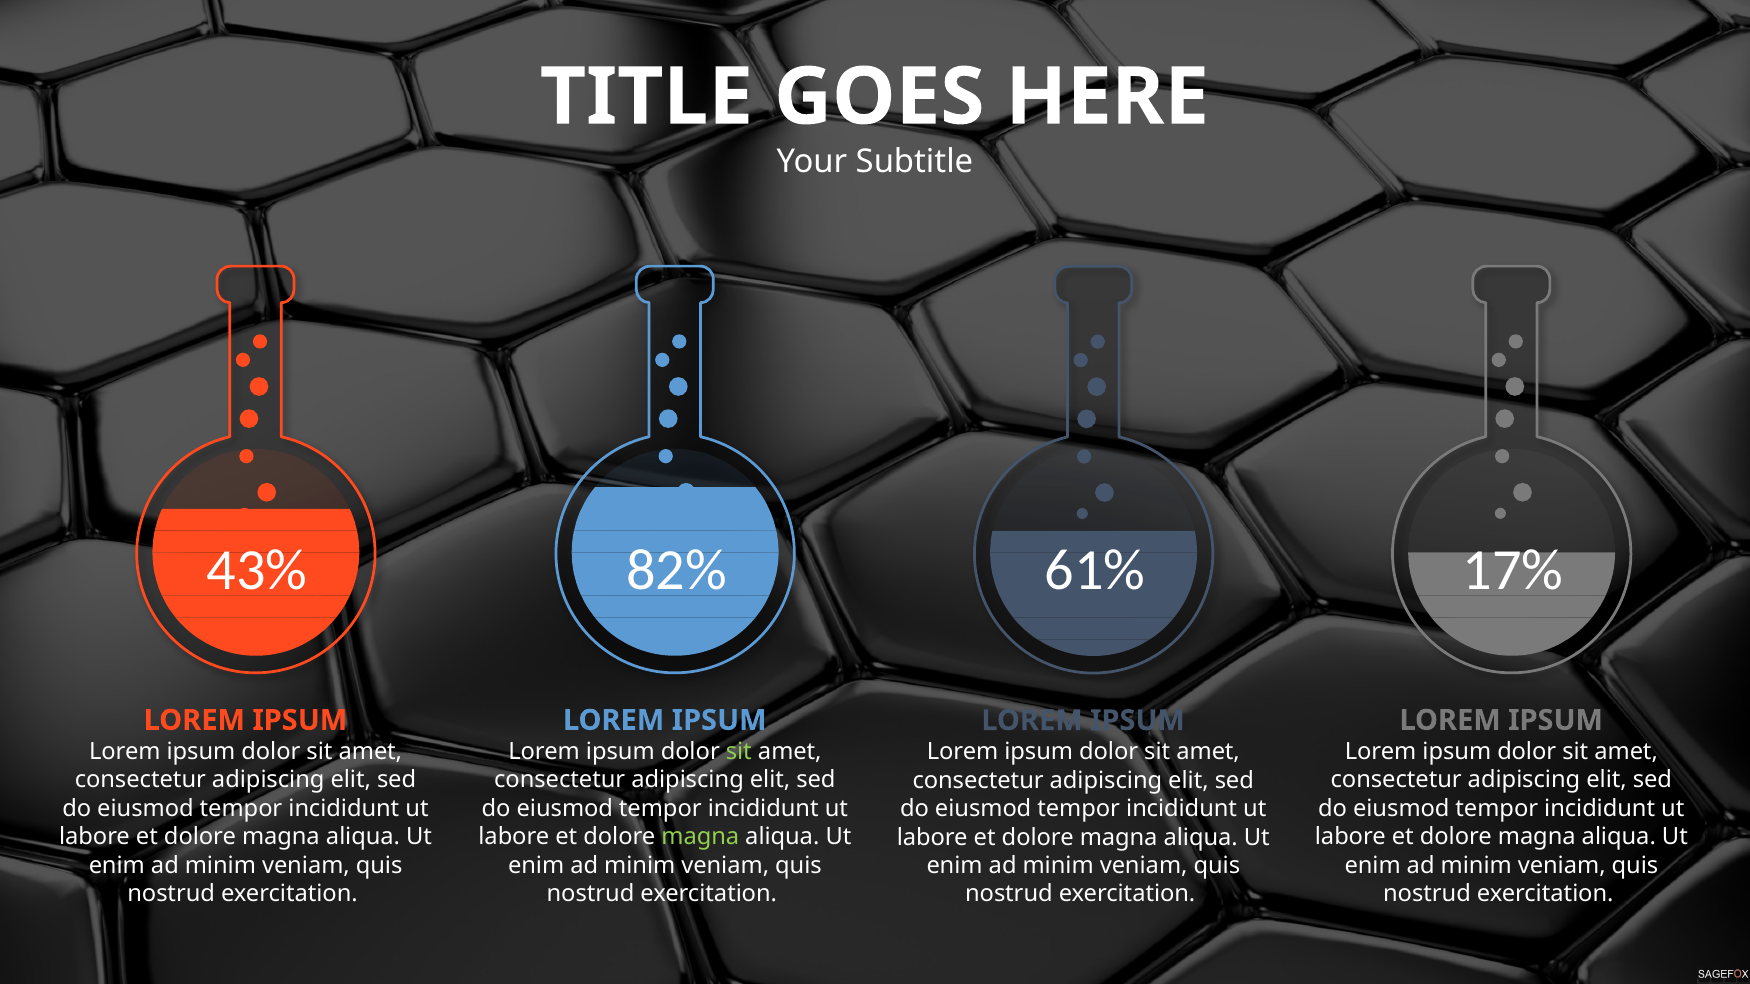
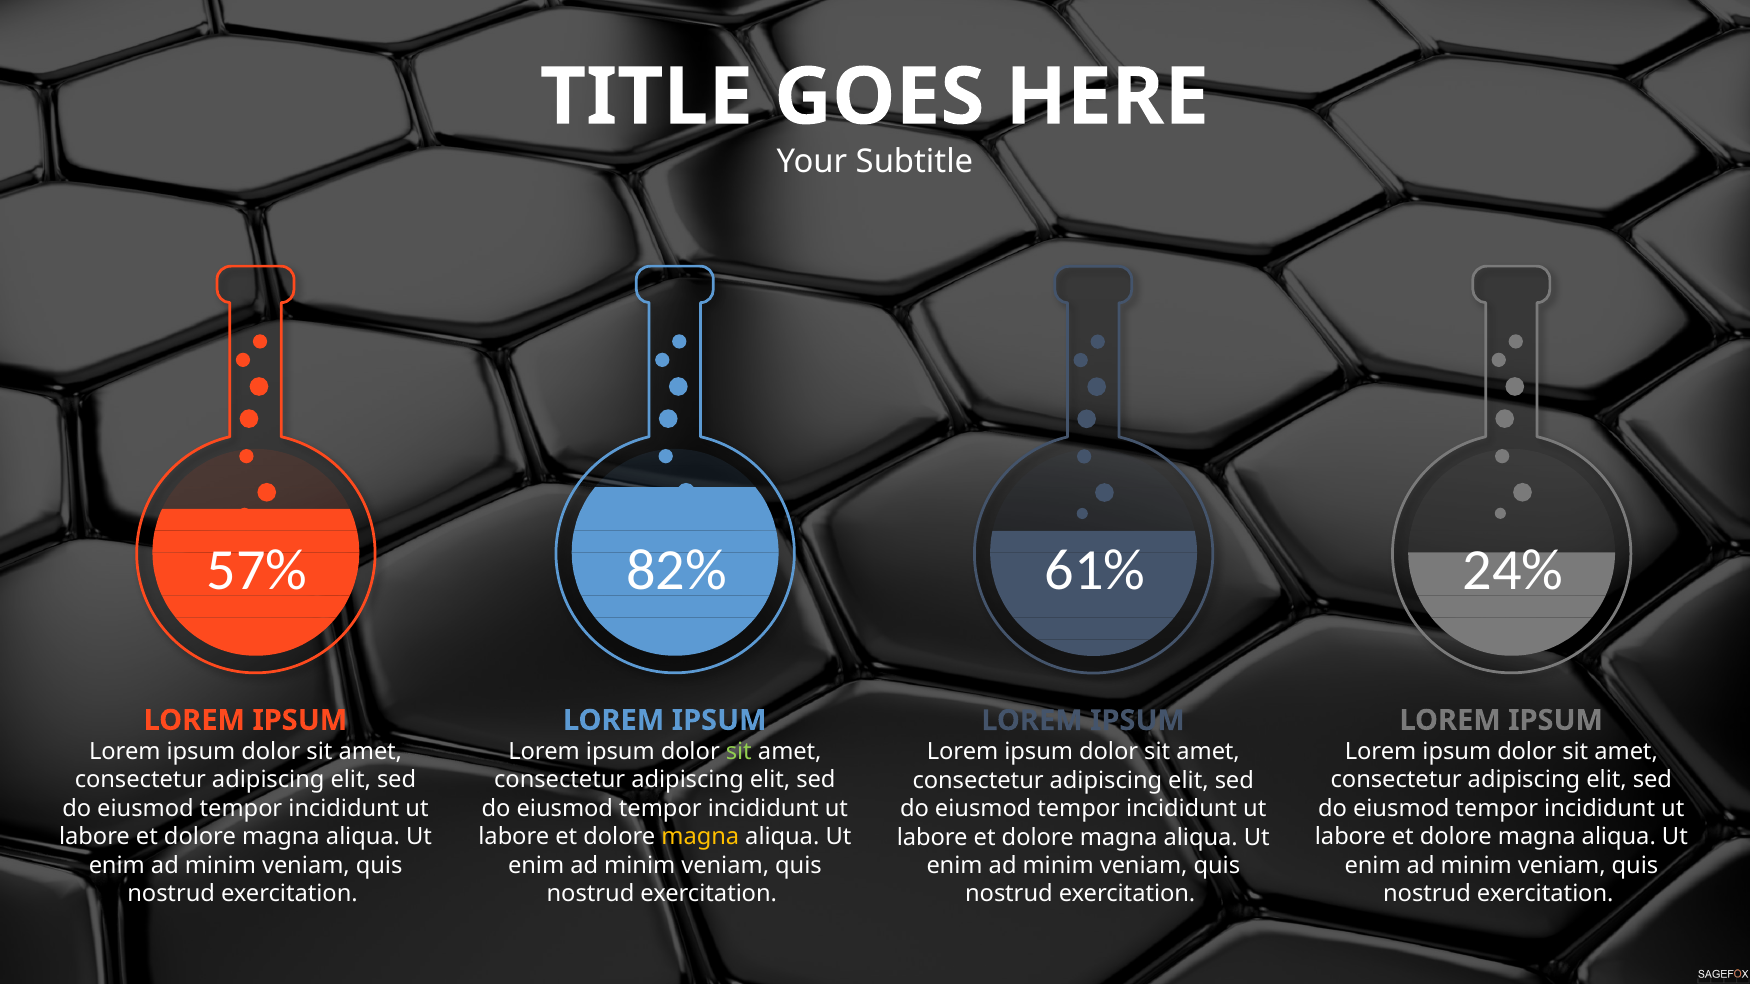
43%: 43% -> 57%
17%: 17% -> 24%
magna at (700, 837) colour: light green -> yellow
